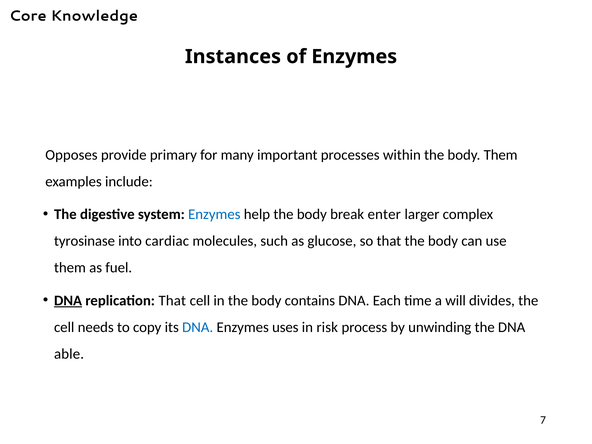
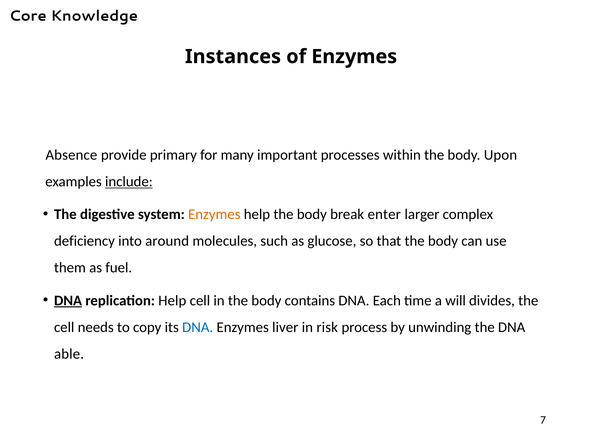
Opposes: Opposes -> Absence
body Them: Them -> Upon
include underline: none -> present
Enzymes at (214, 214) colour: blue -> orange
tyrosinase: tyrosinase -> deficiency
cardiac: cardiac -> around
replication That: That -> Help
uses: uses -> liver
